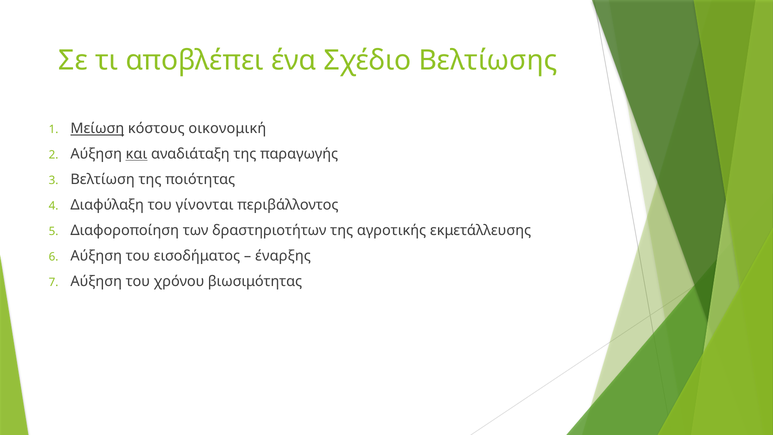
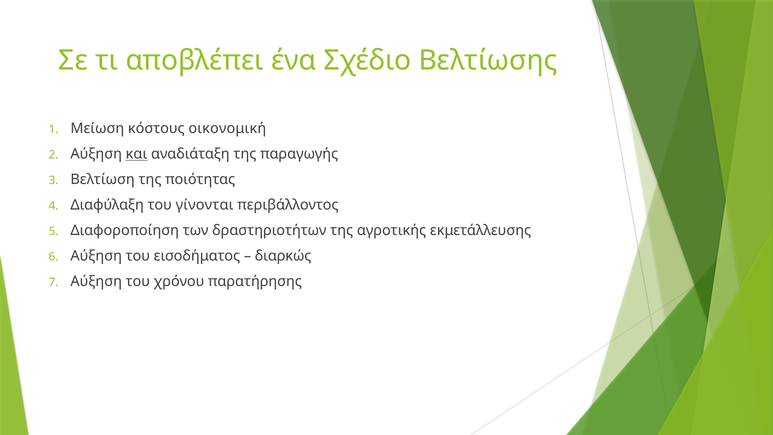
Μείωση underline: present -> none
έναρξης: έναρξης -> διαρκώς
βιωσιμότητας: βιωσιμότητας -> παρατήρησης
